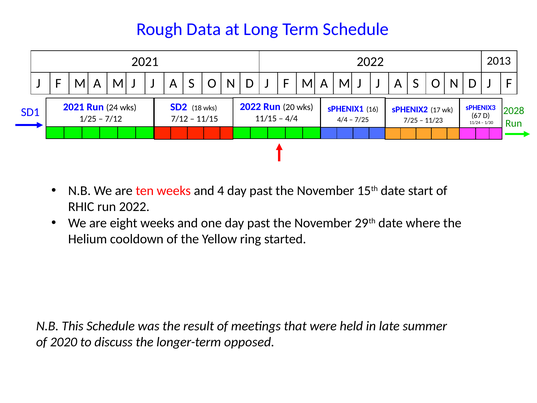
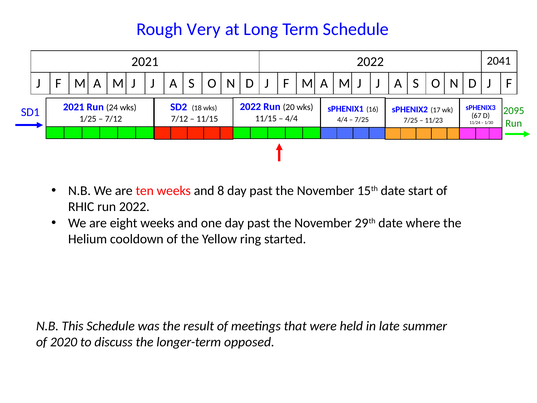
Data: Data -> Very
2013: 2013 -> 2041
2028: 2028 -> 2095
4: 4 -> 8
